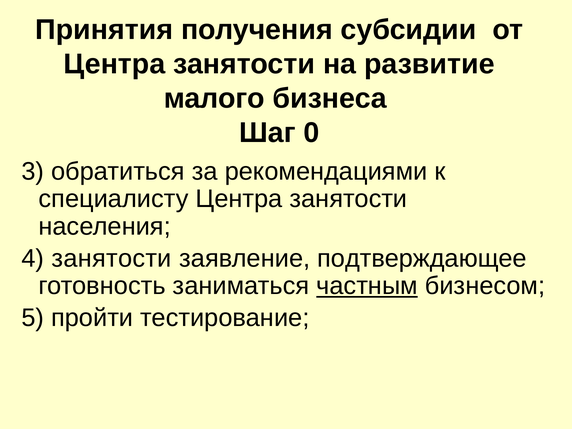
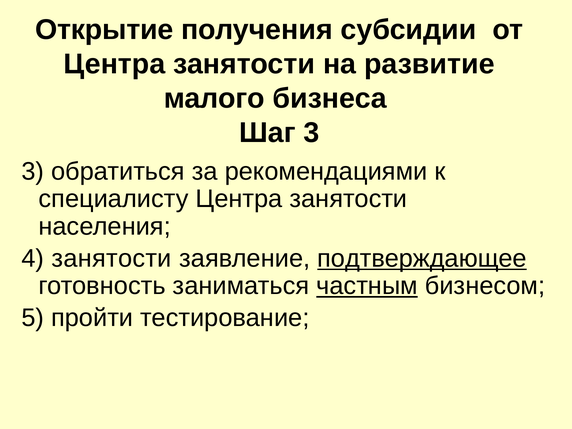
Принятия: Принятия -> Открытие
Шаг 0: 0 -> 3
подтверждающее underline: none -> present
